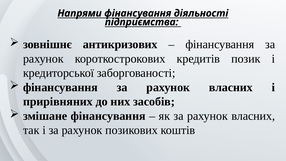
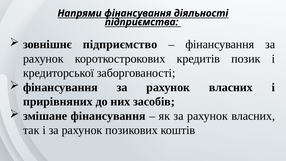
антикризових: антикризових -> підприємство
